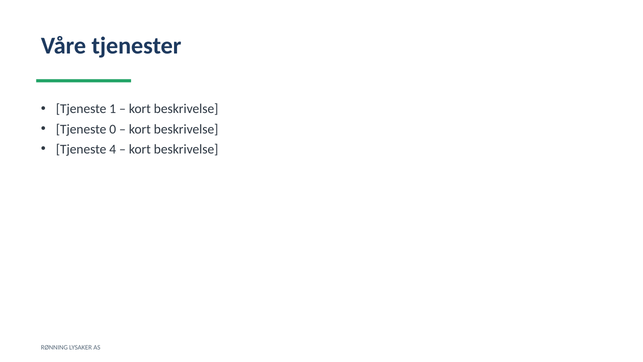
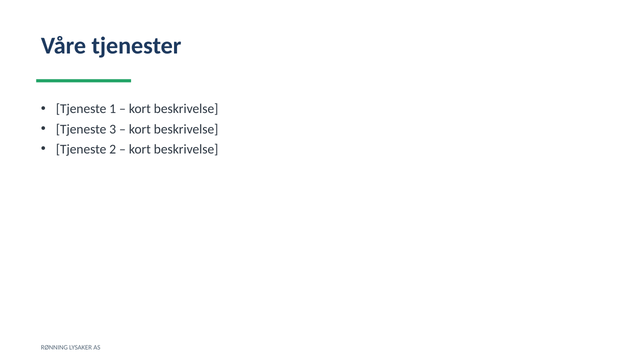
0: 0 -> 3
4: 4 -> 2
